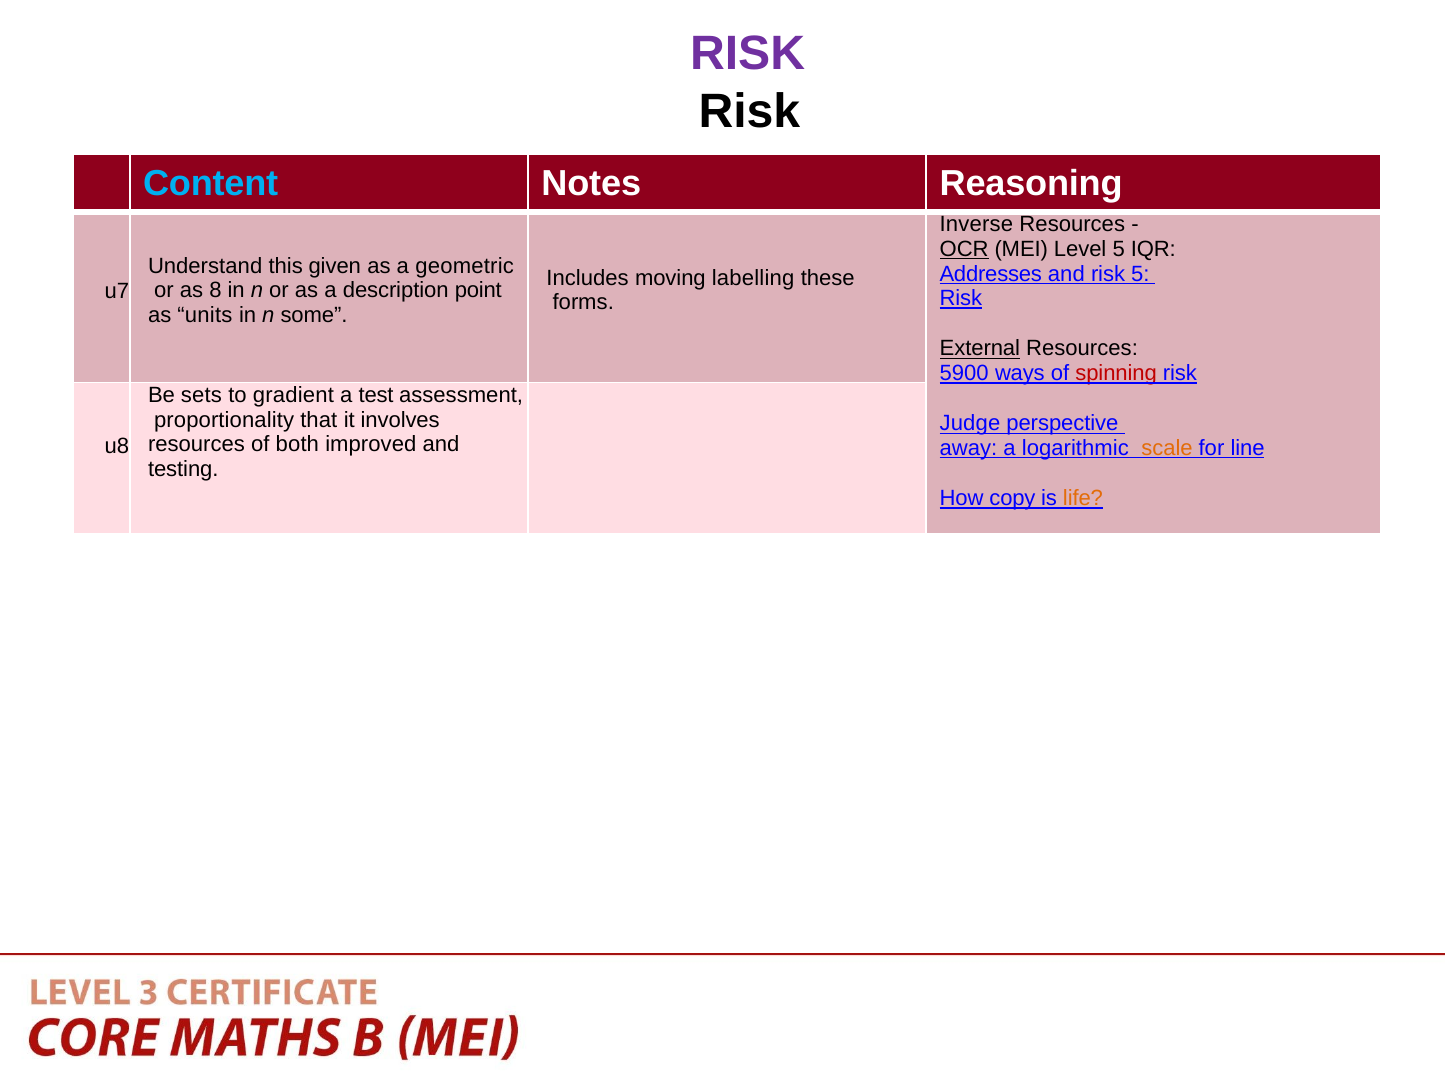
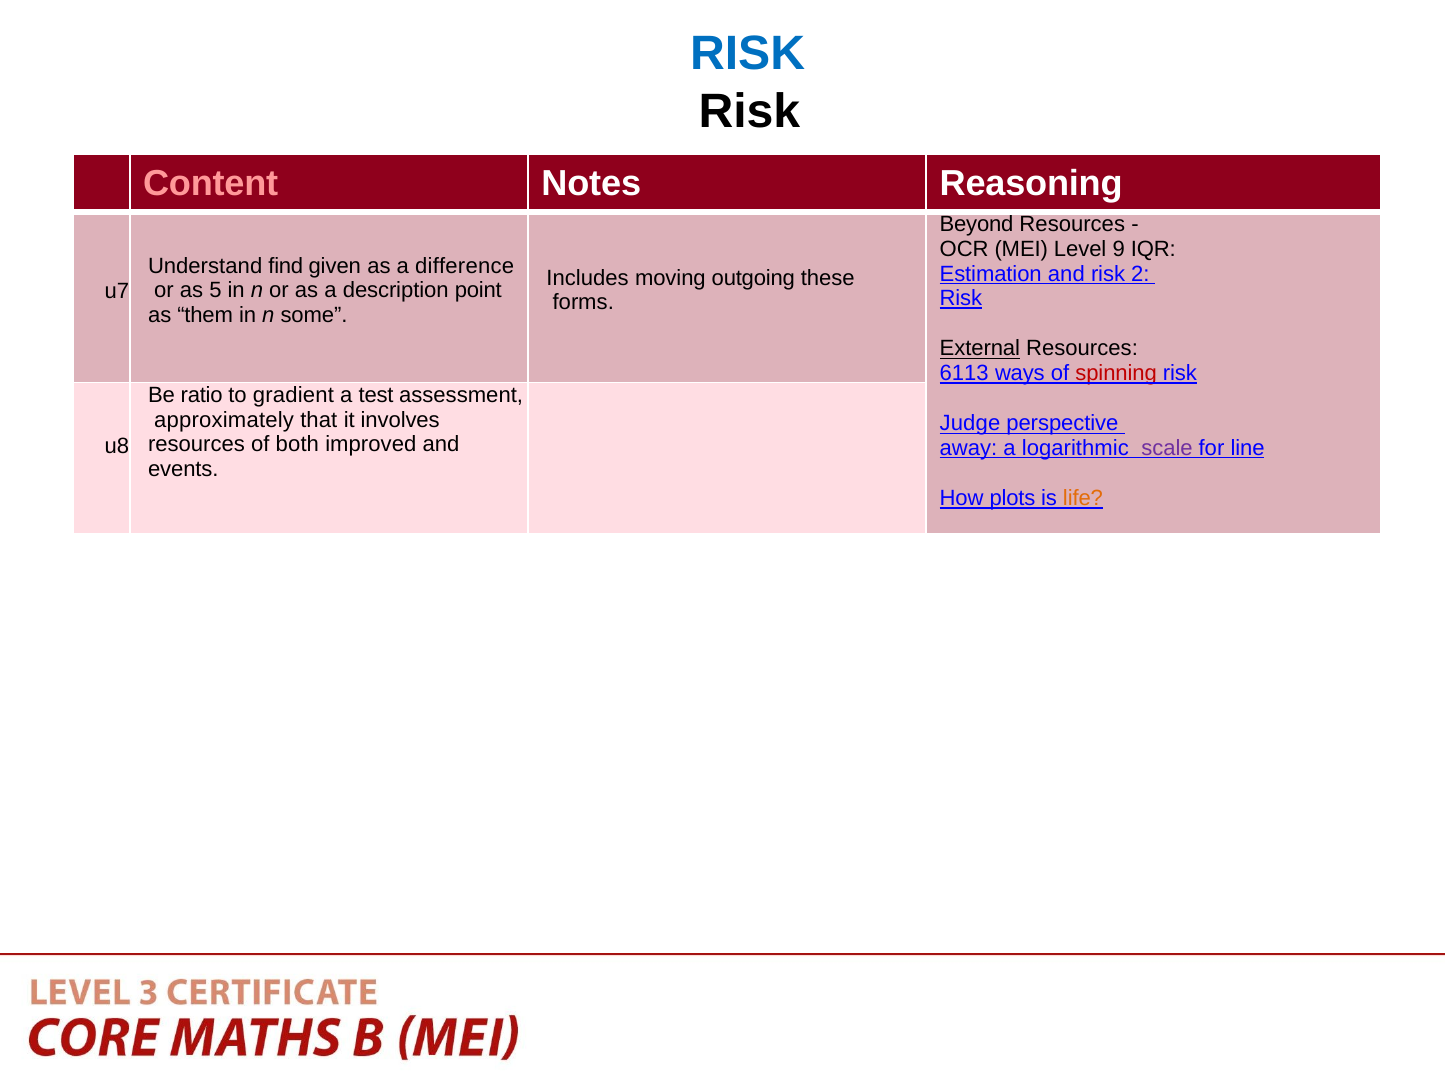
RISK at (748, 53) colour: purple -> blue
Content colour: light blue -> pink
Inverse: Inverse -> Beyond
OCR underline: present -> none
Level 5: 5 -> 9
this: this -> find
geometric: geometric -> difference
Addresses: Addresses -> Estimation
risk 5: 5 -> 2
labelling: labelling -> outgoing
8: 8 -> 5
units: units -> them
5900: 5900 -> 6113
sets: sets -> ratio
proportionality: proportionality -> approximately
scale colour: orange -> purple
testing: testing -> events
copy: copy -> plots
